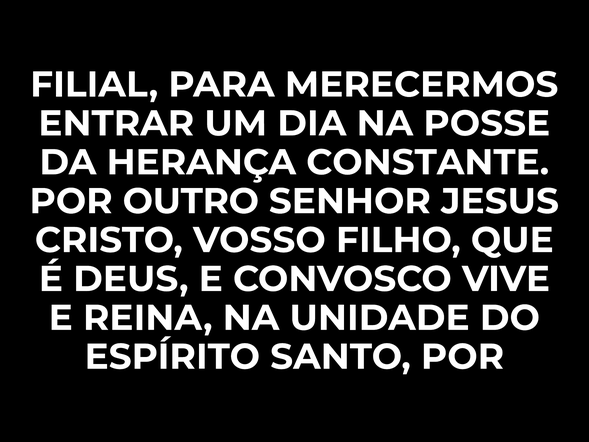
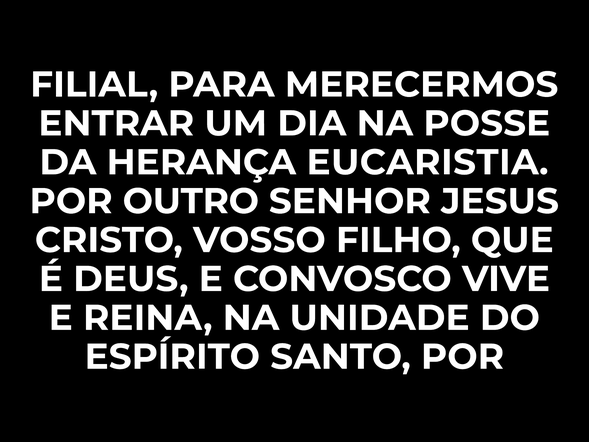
CONSTANTE: CONSTANTE -> EUCARISTIA
